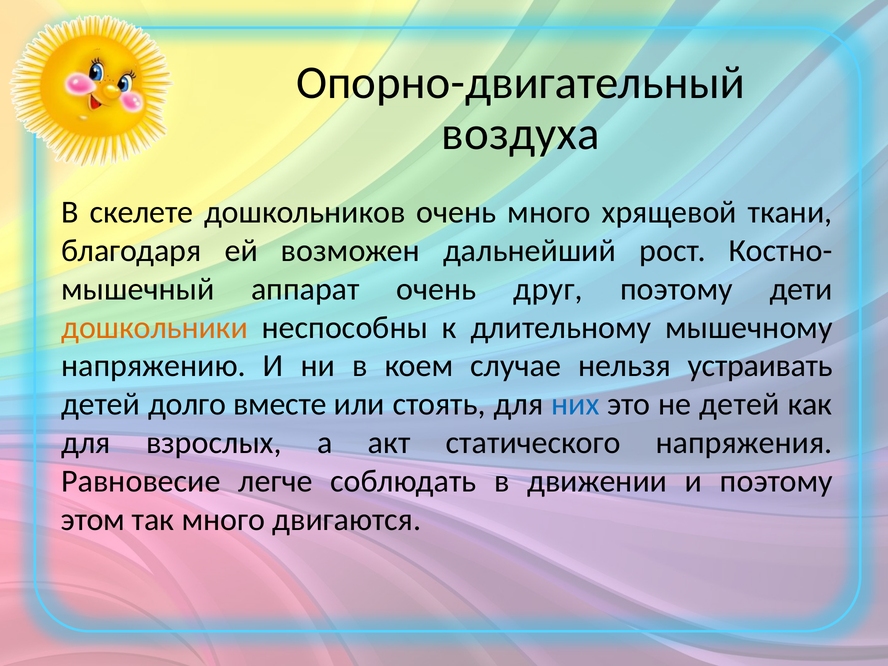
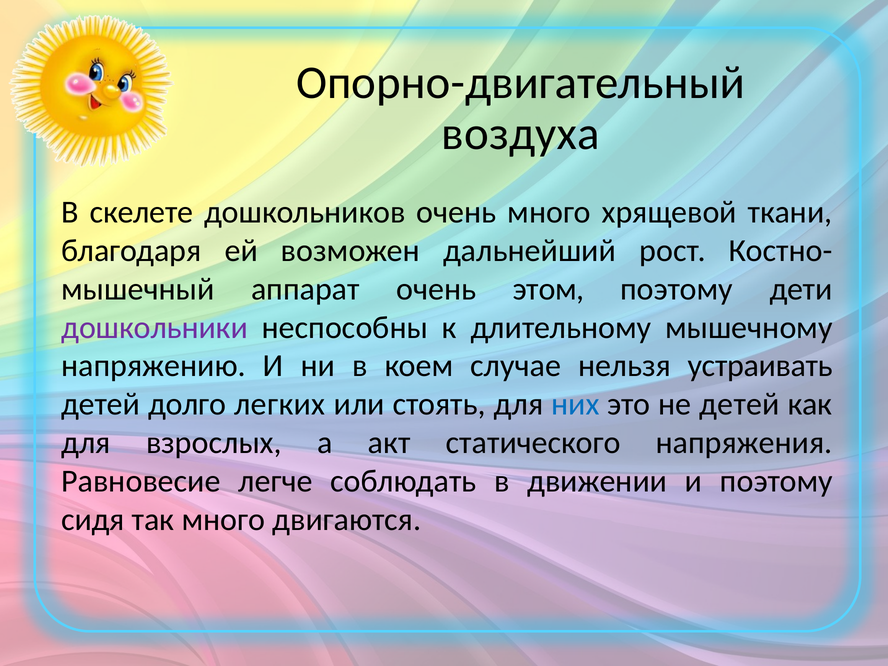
друг: друг -> этом
дошкольники colour: orange -> purple
вместе: вместе -> легких
этом: этом -> сидя
